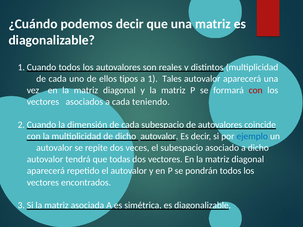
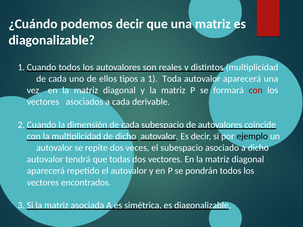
Tales: Tales -> Toda
teniendo: teniendo -> derivable
ejemplo colour: blue -> black
